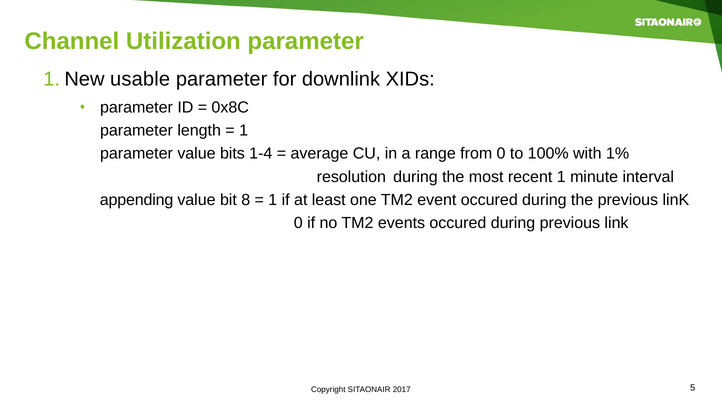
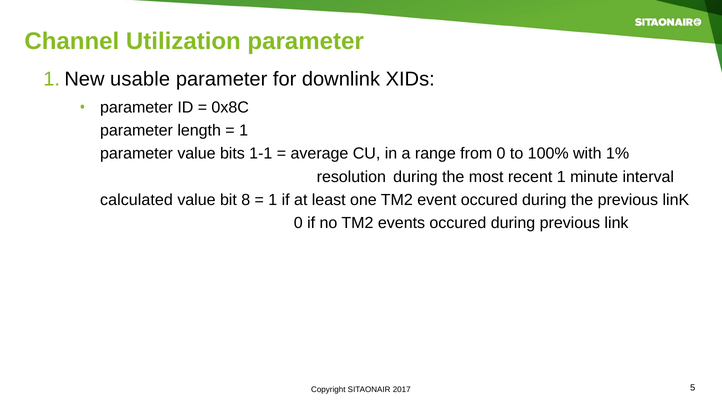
1-4: 1-4 -> 1-1
appending: appending -> calculated
